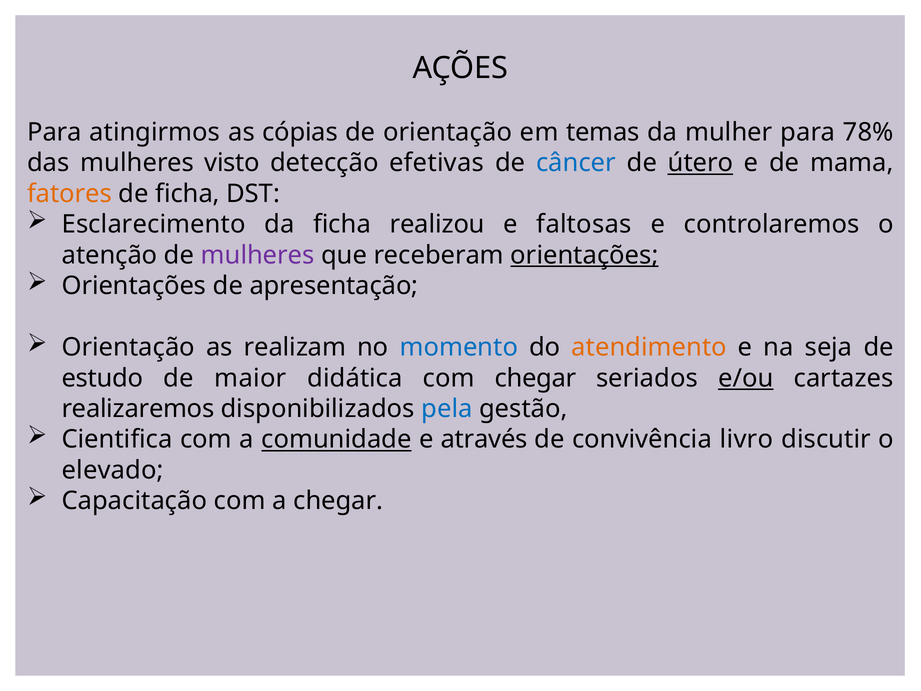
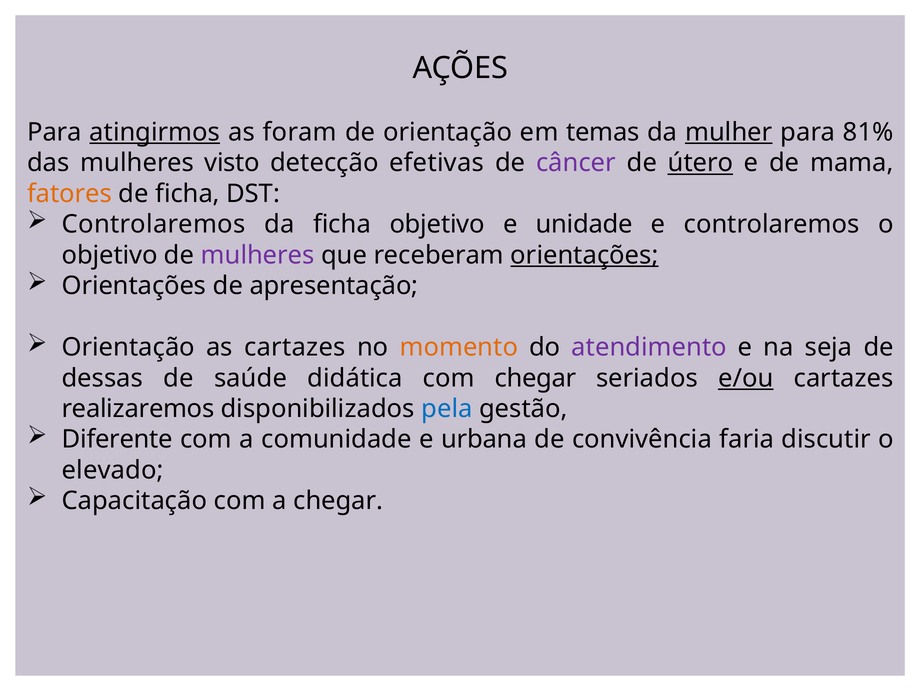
atingirmos underline: none -> present
cópias: cópias -> foram
mulher underline: none -> present
78%: 78% -> 81%
câncer colour: blue -> purple
Esclarecimento at (154, 224): Esclarecimento -> Controlaremos
ficha realizou: realizou -> objetivo
faltosas: faltosas -> unidade
atenção at (110, 255): atenção -> objetivo
as realizam: realizam -> cartazes
momento colour: blue -> orange
atendimento colour: orange -> purple
estudo: estudo -> dessas
maior: maior -> saúde
Cientifica: Cientifica -> Diferente
comunidade underline: present -> none
através: através -> urbana
livro: livro -> faria
